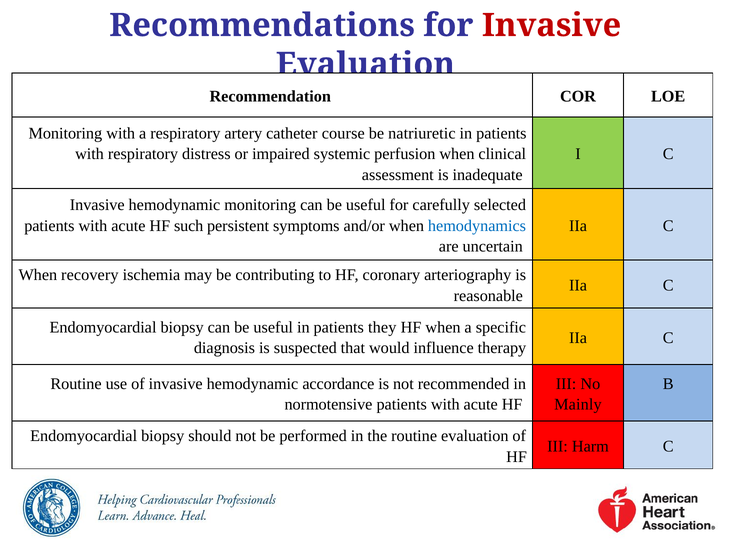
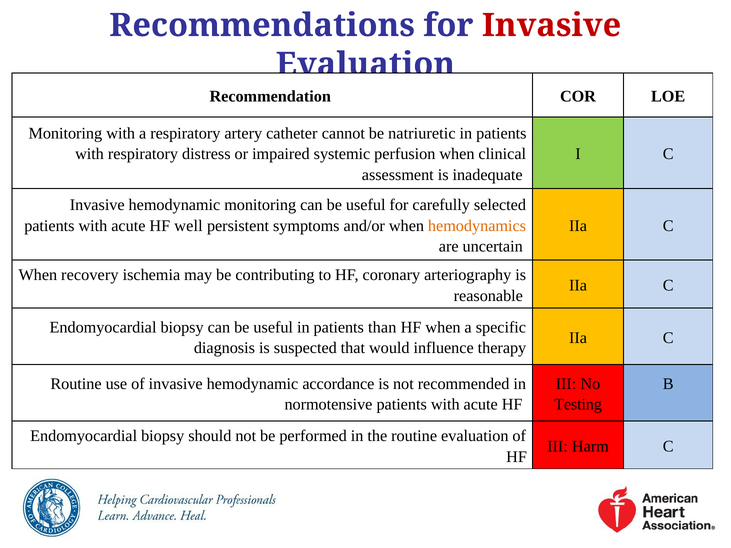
course: course -> cannot
such: such -> well
hemodynamics colour: blue -> orange
they: they -> than
Mainly: Mainly -> Testing
